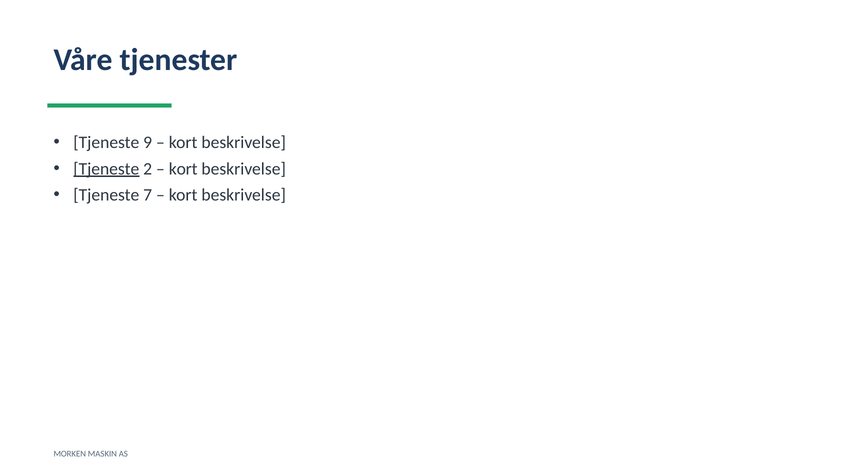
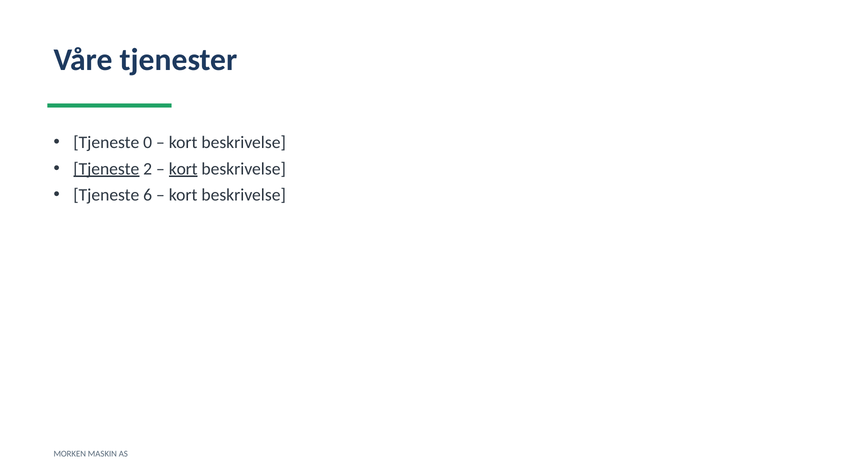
9: 9 -> 0
kort at (183, 169) underline: none -> present
7: 7 -> 6
